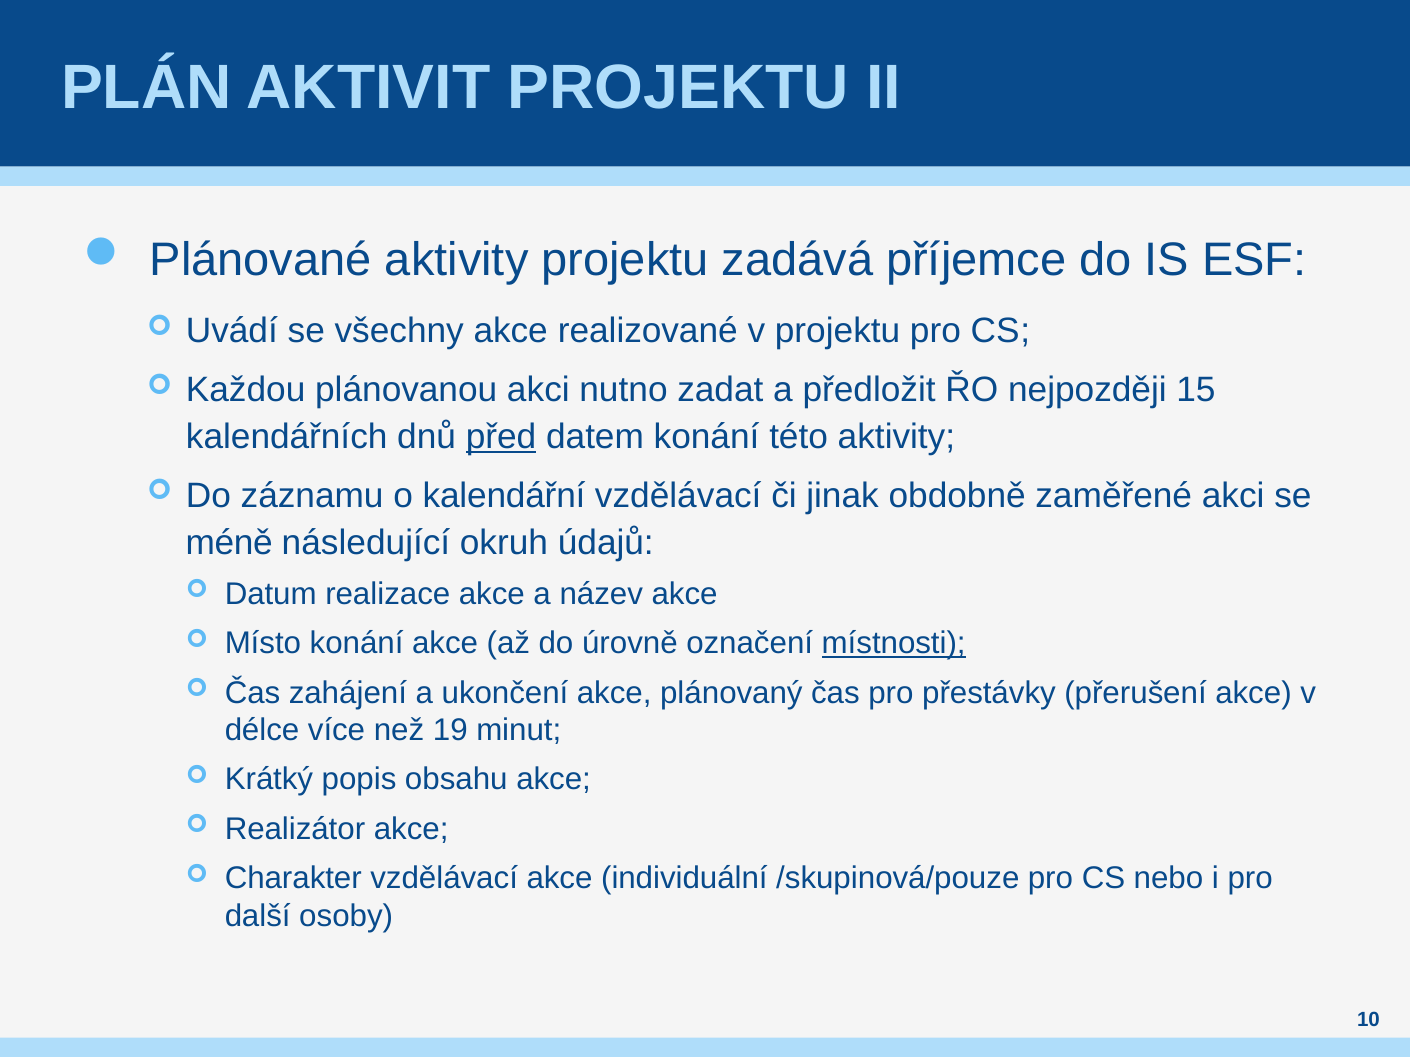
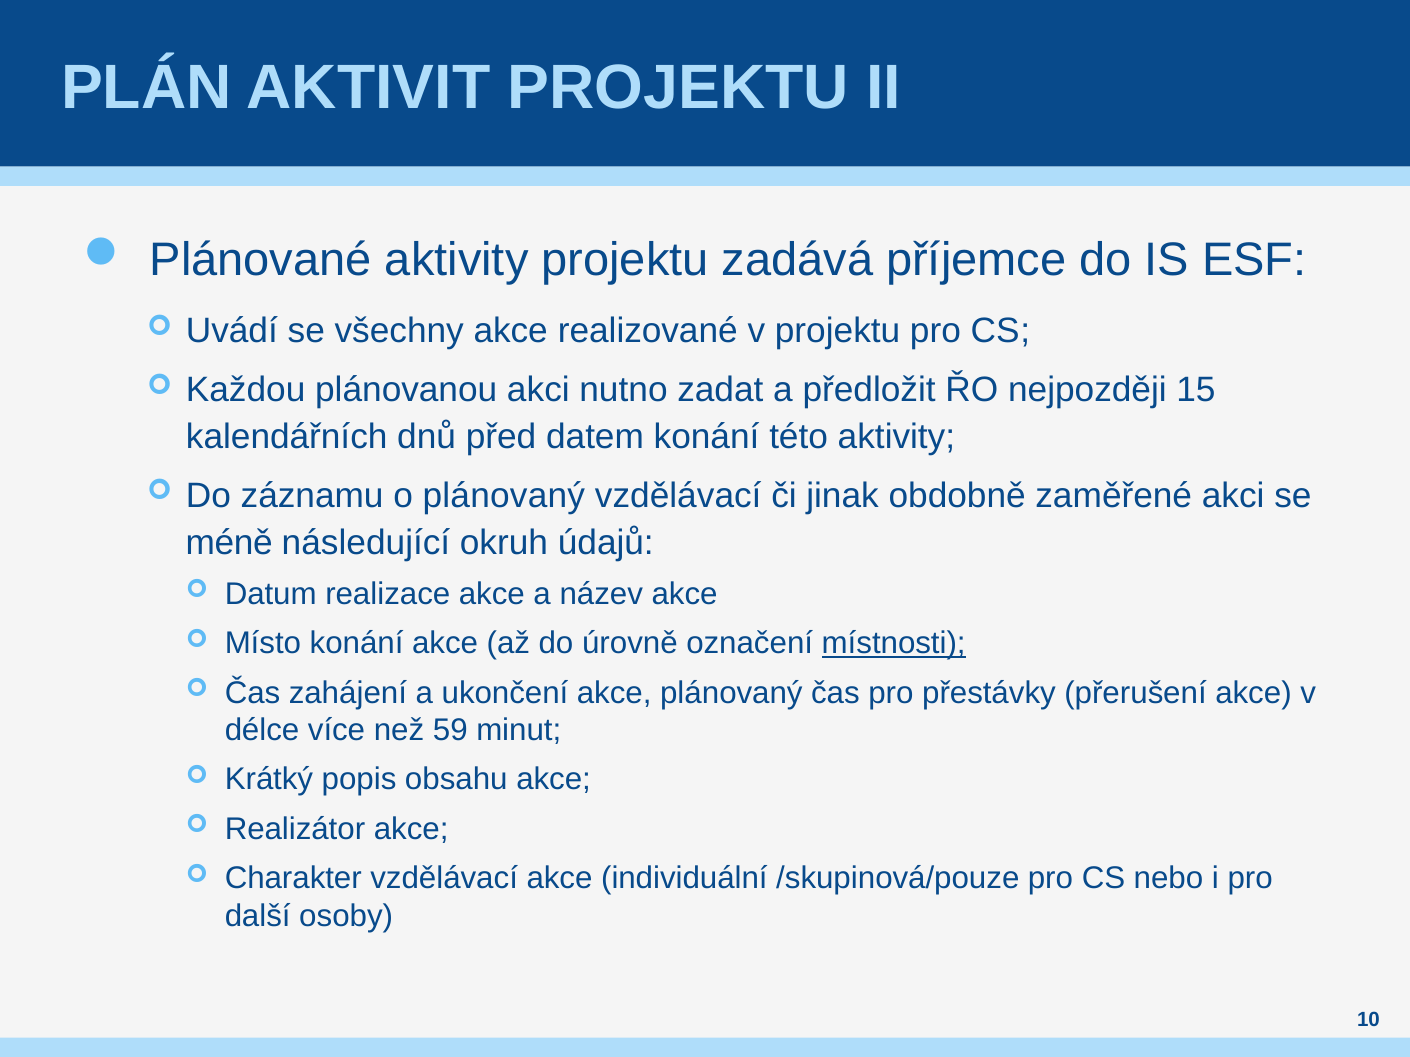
před underline: present -> none
o kalendářní: kalendářní -> plánovaný
19: 19 -> 59
